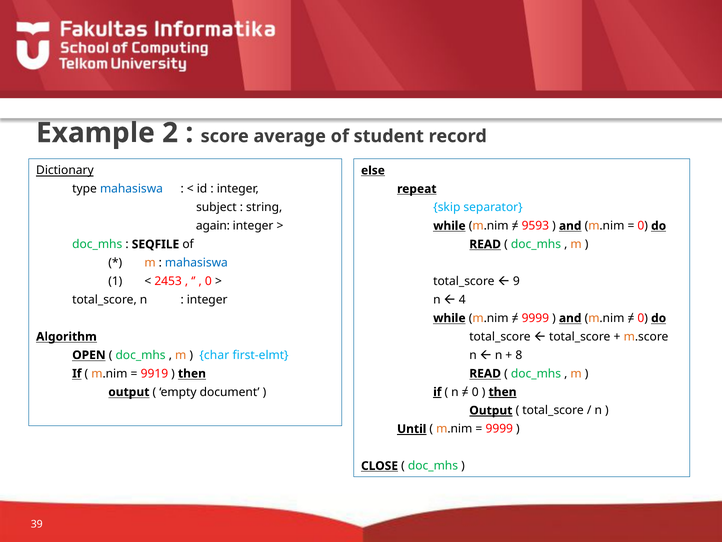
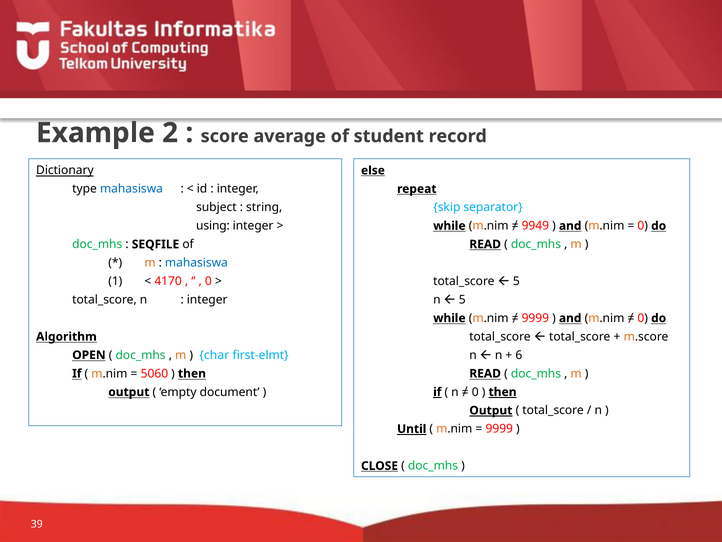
again: again -> using
9593: 9593 -> 9949
2453: 2453 -> 4170
9 at (516, 281): 9 -> 5
4 at (462, 299): 4 -> 5
8: 8 -> 6
9919: 9919 -> 5060
